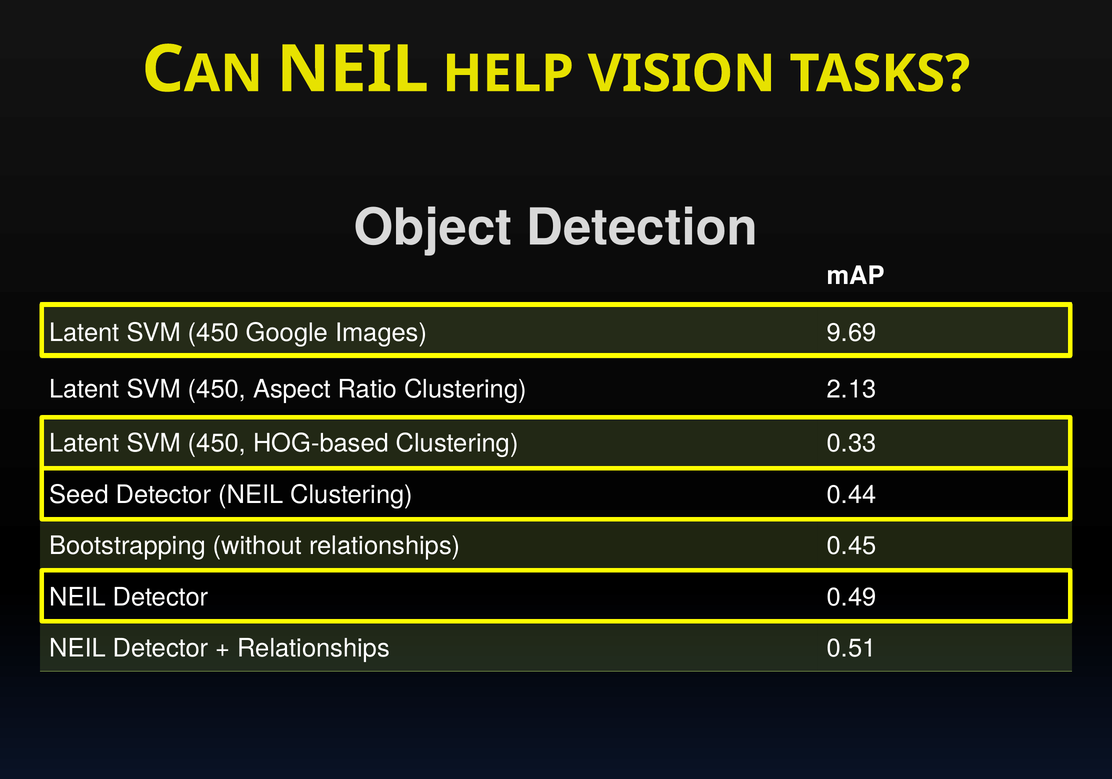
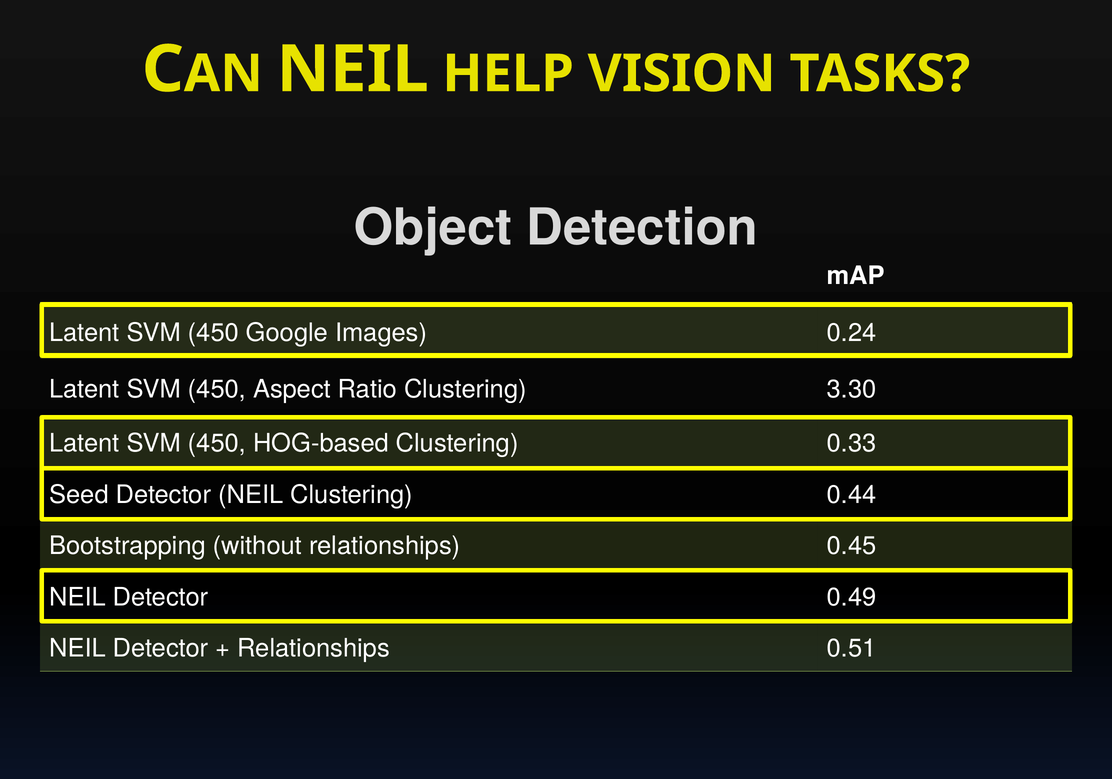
9.69: 9.69 -> 0.24
2.13: 2.13 -> 3.30
